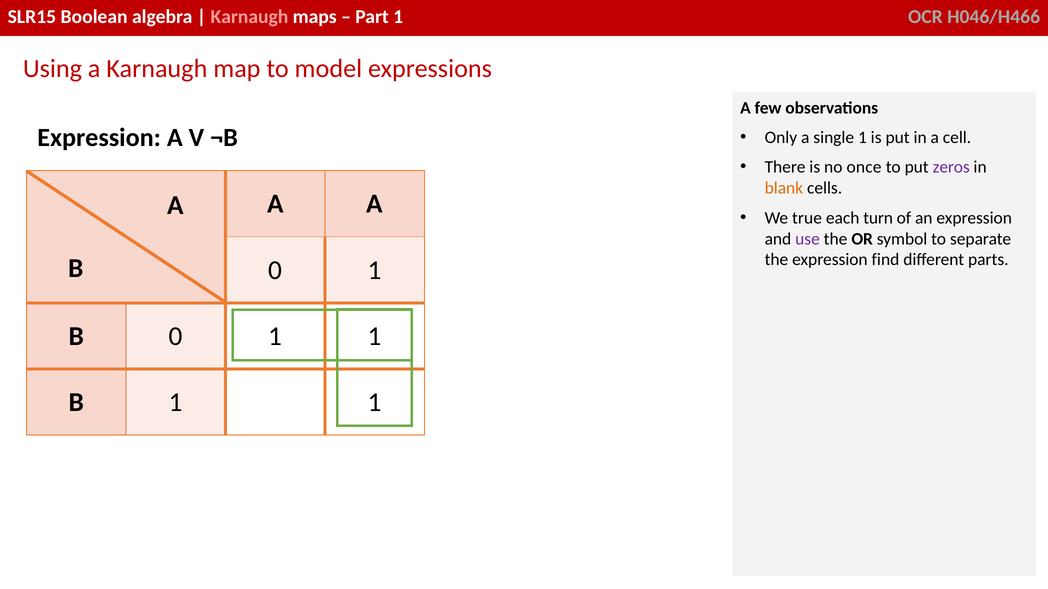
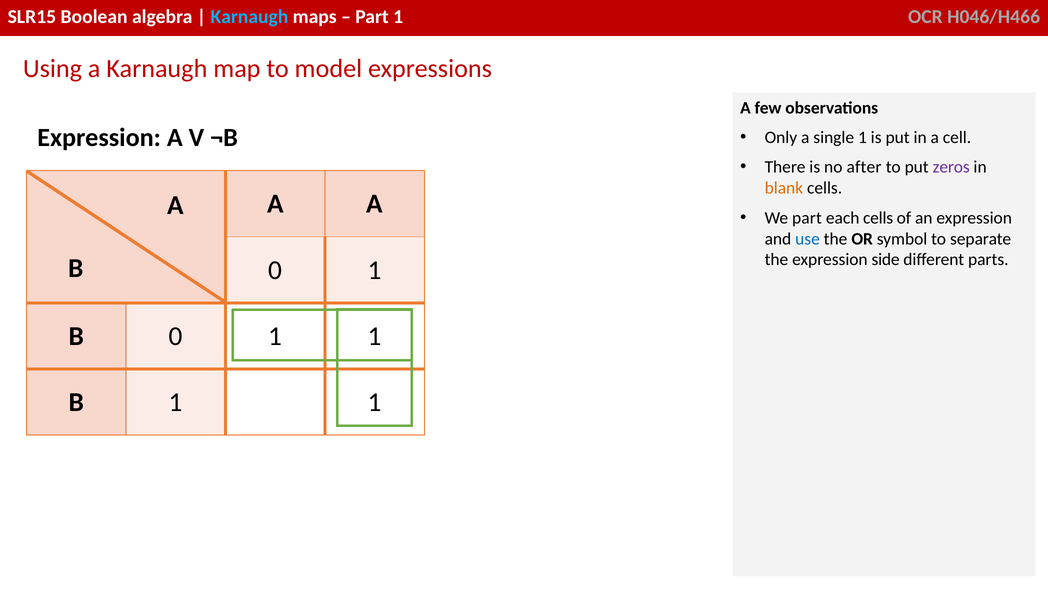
Karnaugh at (249, 17) colour: pink -> light blue
once: once -> after
We true: true -> part
each turn: turn -> cells
use colour: purple -> blue
find: find -> side
